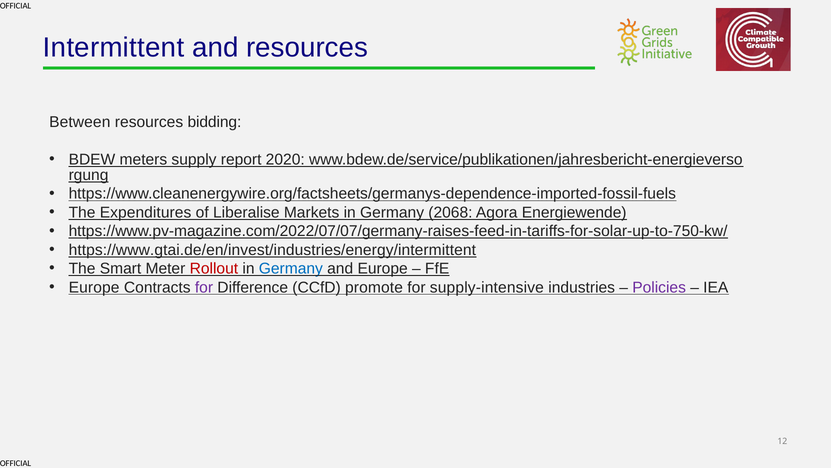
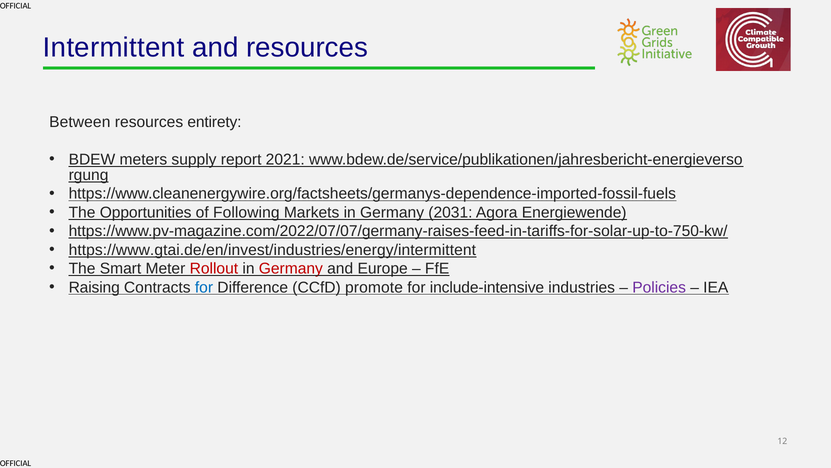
bidding: bidding -> entirety
2020: 2020 -> 2021
Expenditures: Expenditures -> Opportunities
Liberalise: Liberalise -> Following
2068: 2068 -> 2031
Germany at (291, 268) colour: blue -> red
Europe at (94, 287): Europe -> Raising
for at (204, 287) colour: purple -> blue
supply-intensive: supply-intensive -> include-intensive
